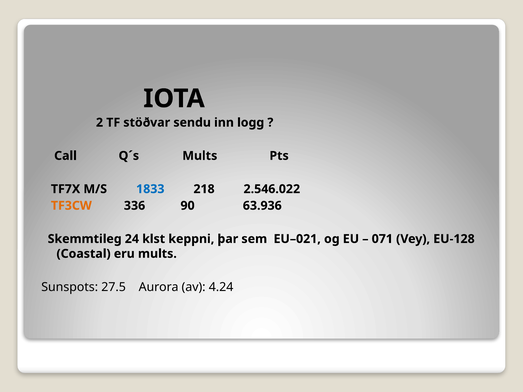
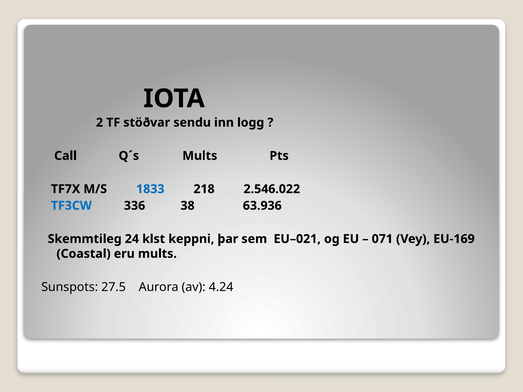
TF3CW colour: orange -> blue
90: 90 -> 38
EU-128: EU-128 -> EU-169
